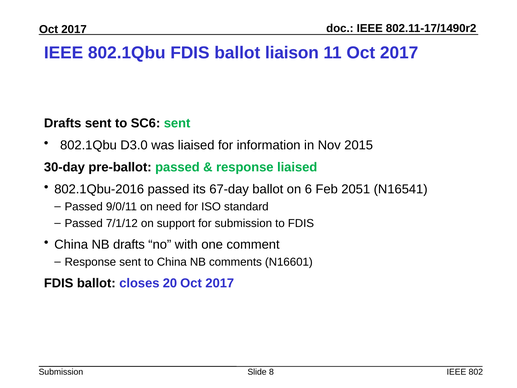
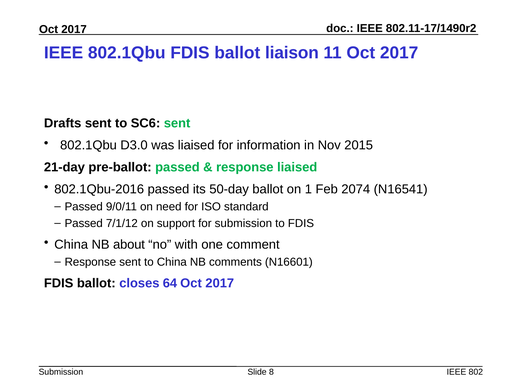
30-day: 30-day -> 21-day
67-day: 67-day -> 50-day
6: 6 -> 1
2051: 2051 -> 2074
NB drafts: drafts -> about
20: 20 -> 64
